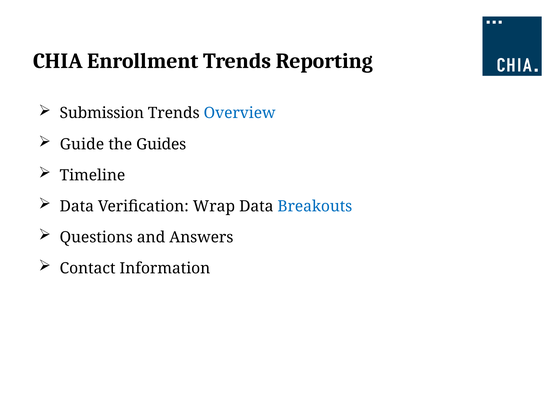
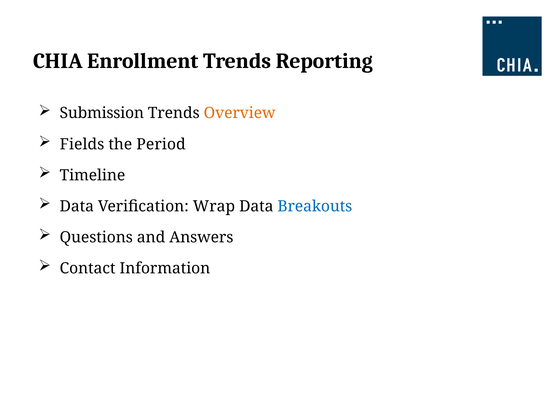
Overview colour: blue -> orange
Guide: Guide -> Fields
Guides: Guides -> Period
